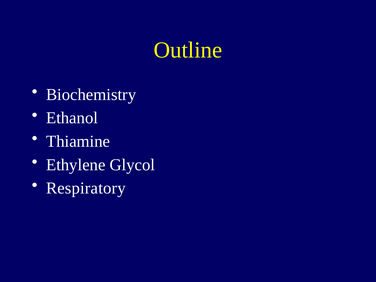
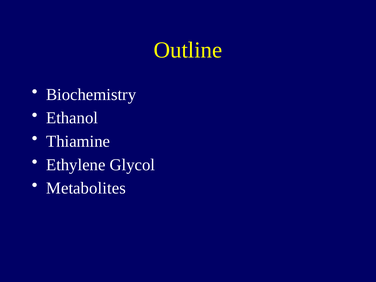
Respiratory: Respiratory -> Metabolites
